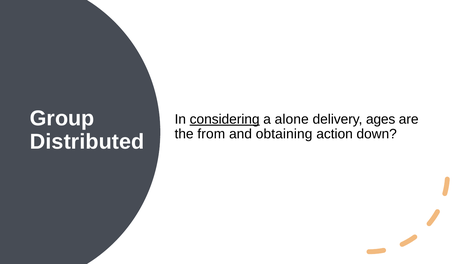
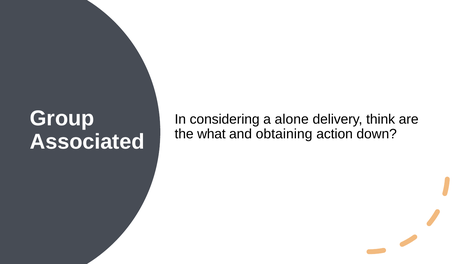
considering underline: present -> none
ages: ages -> think
from: from -> what
Distributed: Distributed -> Associated
